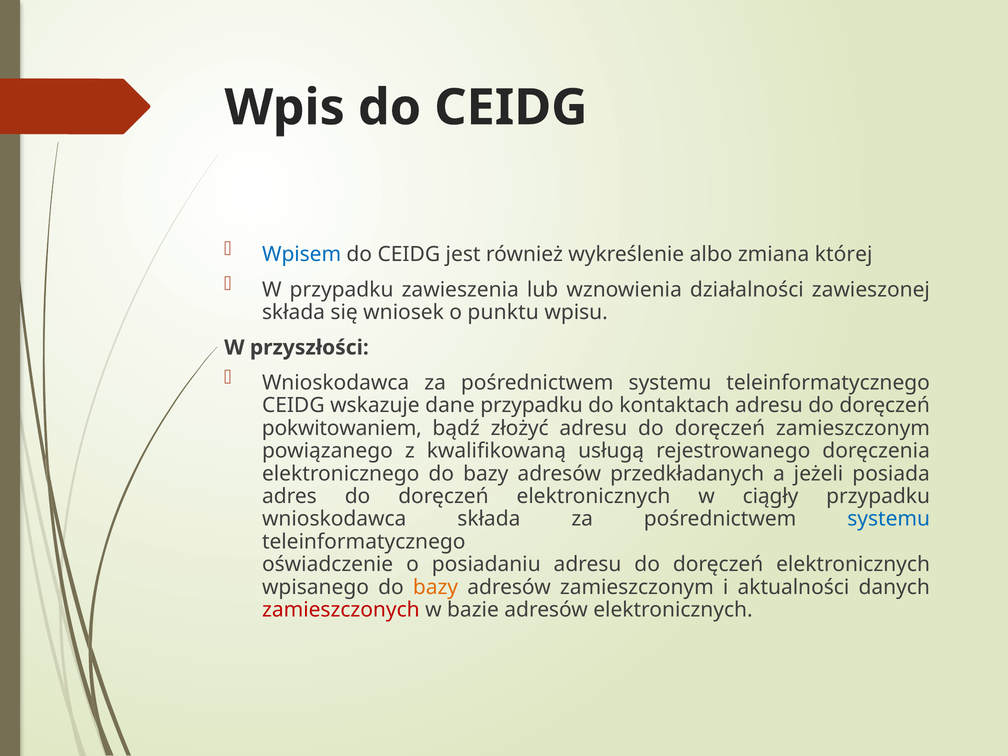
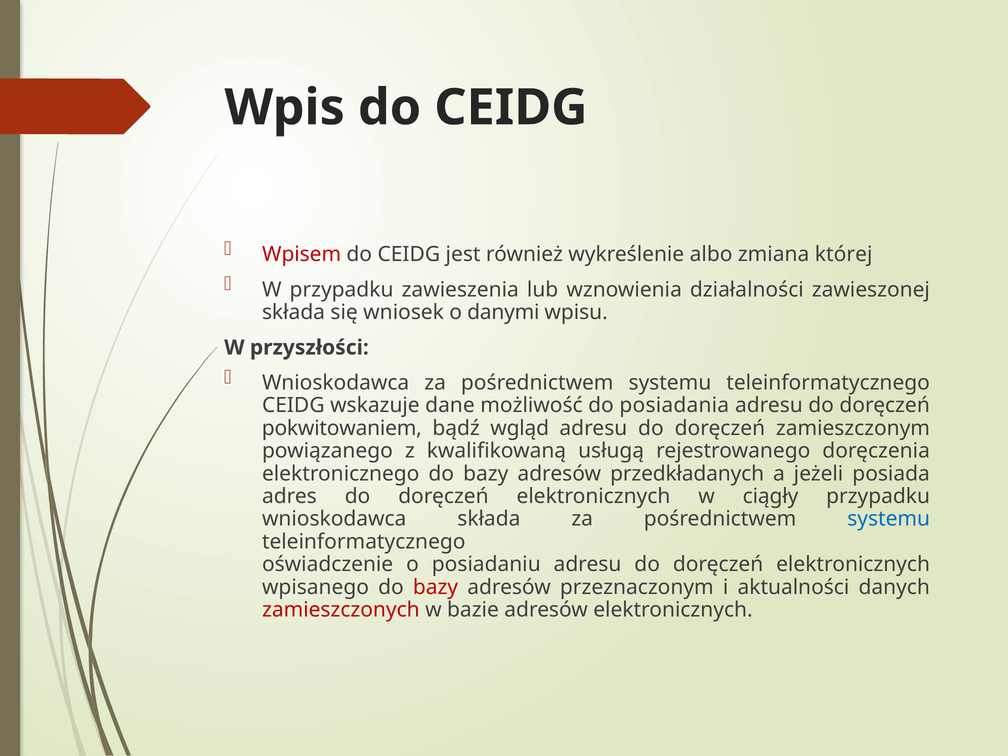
Wpisem colour: blue -> red
punktu: punktu -> danymi
dane przypadku: przypadku -> możliwość
kontaktach: kontaktach -> posiadania
złożyć: złożyć -> wgląd
bazy at (436, 587) colour: orange -> red
adresów zamieszczonym: zamieszczonym -> przeznaczonym
